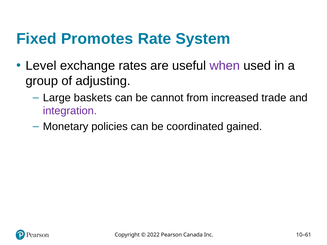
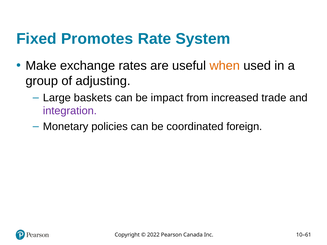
Level: Level -> Make
when colour: purple -> orange
cannot: cannot -> impact
gained: gained -> foreign
